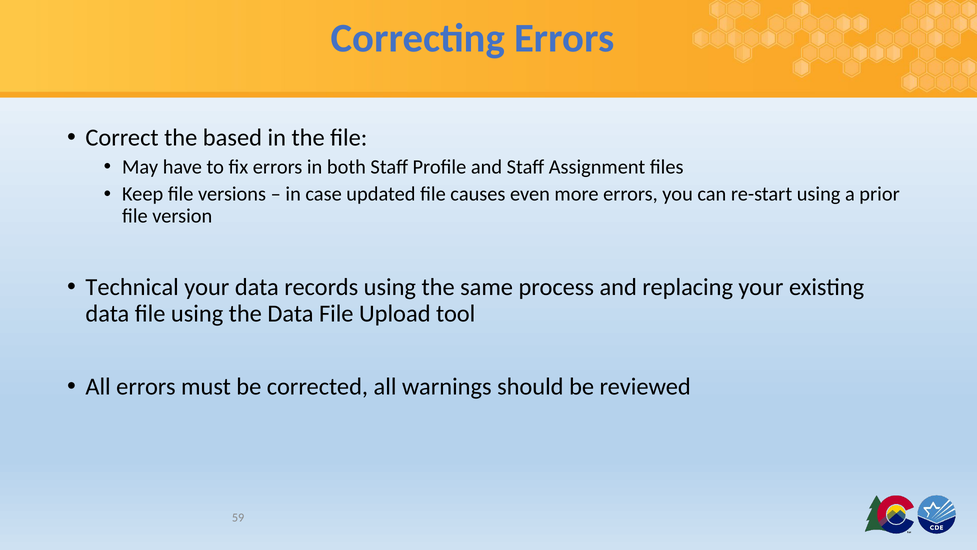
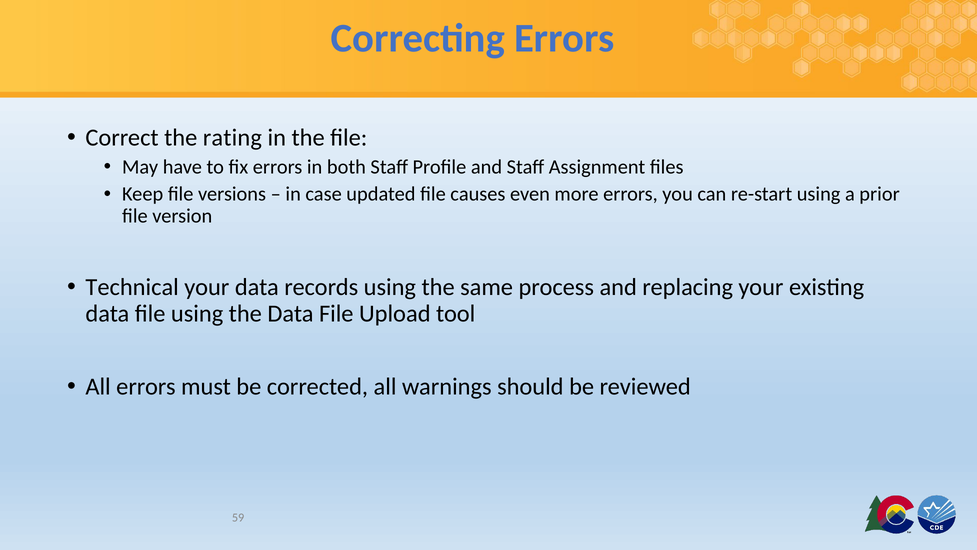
based: based -> rating
